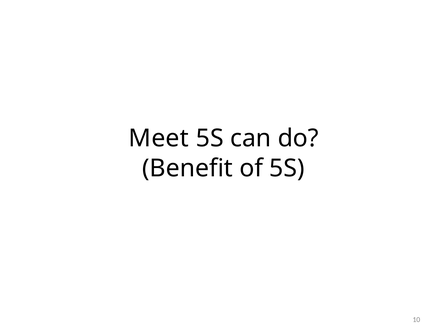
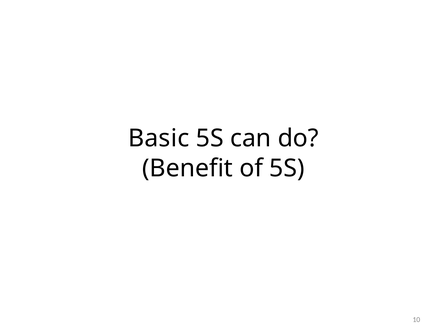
Meet: Meet -> Basic
